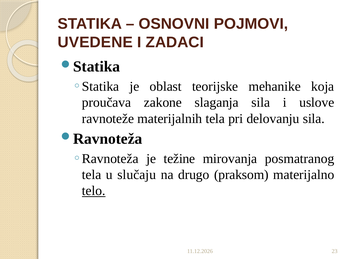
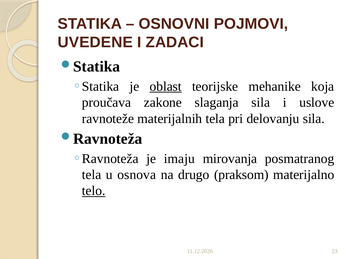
oblast underline: none -> present
težine: težine -> imaju
slučaju: slučaju -> osnova
